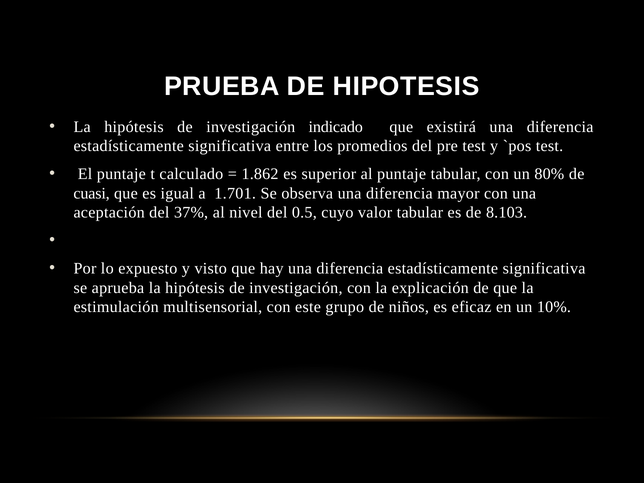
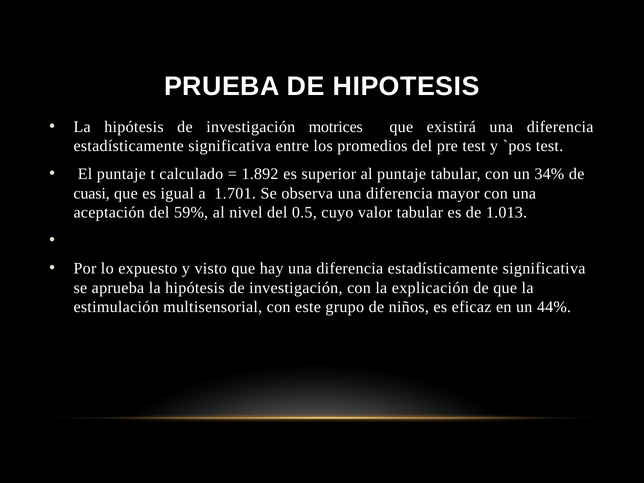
indicado: indicado -> motrices
1.862: 1.862 -> 1.892
80%: 80% -> 34%
37%: 37% -> 59%
8.103: 8.103 -> 1.013
10%: 10% -> 44%
